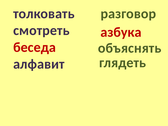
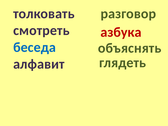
беседа colour: red -> blue
